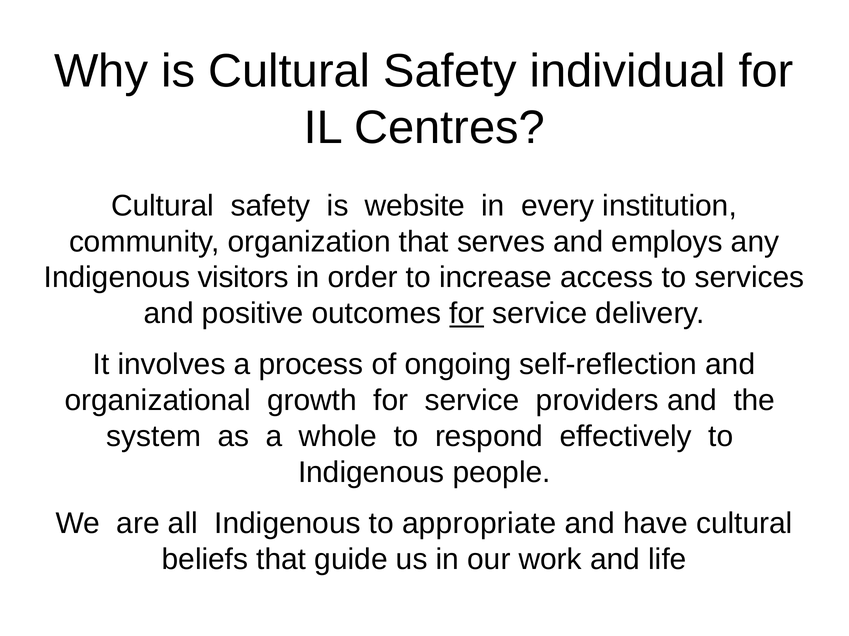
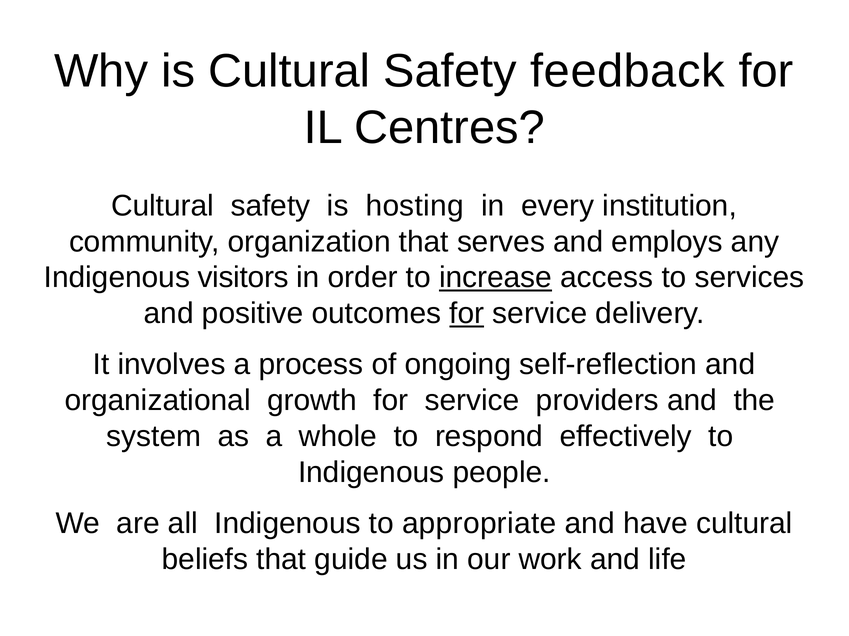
individual: individual -> feedback
website: website -> hosting
increase underline: none -> present
